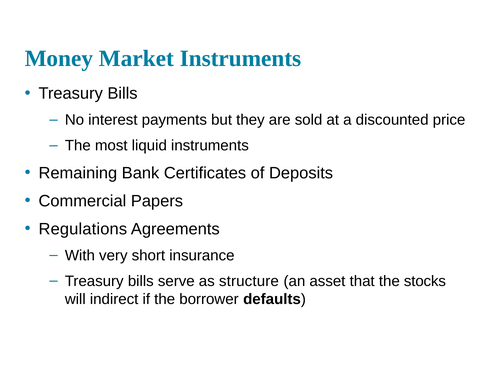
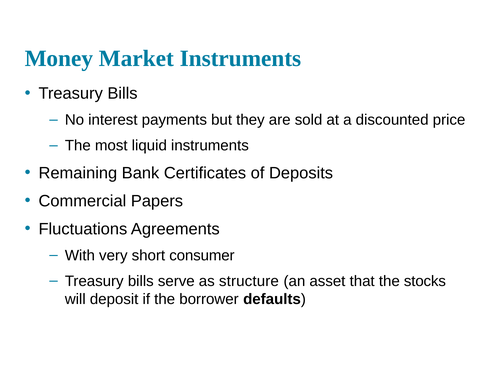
Regulations: Regulations -> Fluctuations
insurance: insurance -> consumer
indirect: indirect -> deposit
